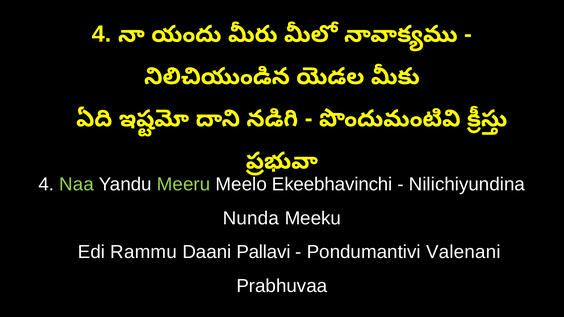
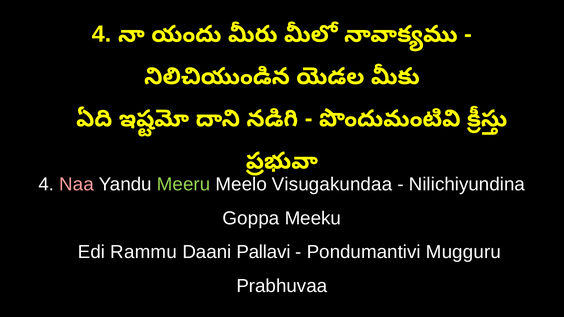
Naa colour: light green -> pink
Ekeebhavinchi: Ekeebhavinchi -> Visugakundaa
Nunda: Nunda -> Goppa
Valenani: Valenani -> Mugguru
